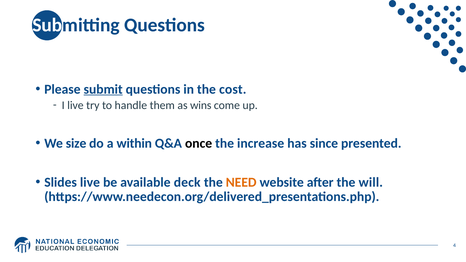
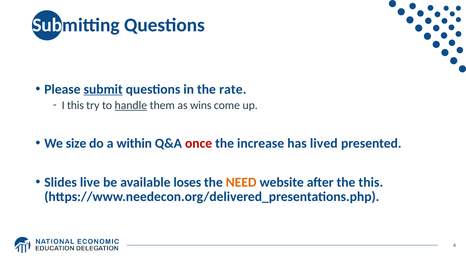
cost: cost -> rate
I live: live -> this
handle underline: none -> present
once colour: black -> red
since: since -> lived
deck: deck -> loses
the will: will -> this
